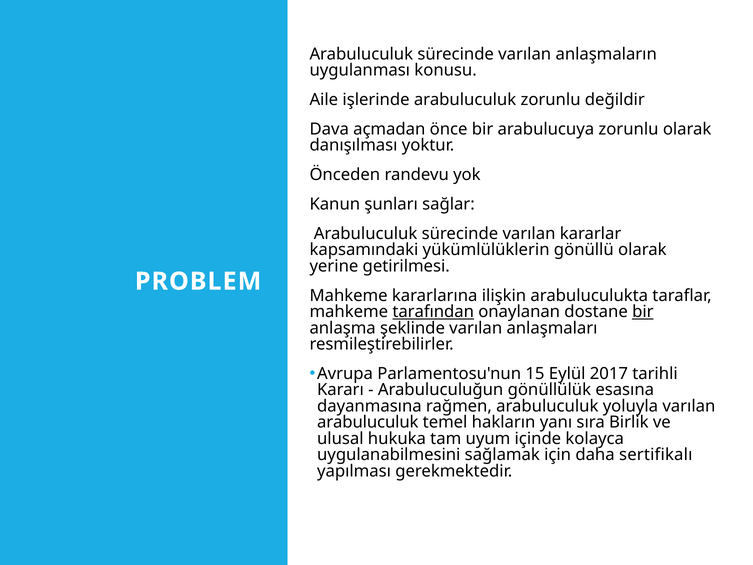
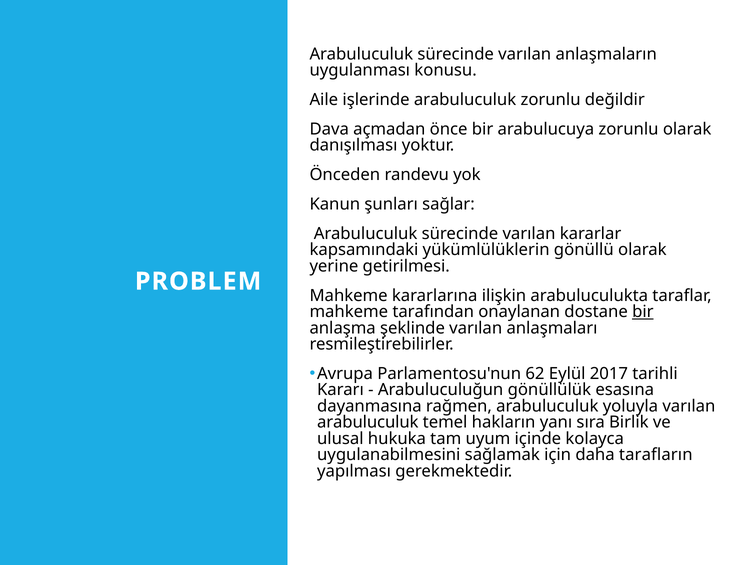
tarafından underline: present -> none
15: 15 -> 62
sertifikalı: sertifikalı -> tarafların
